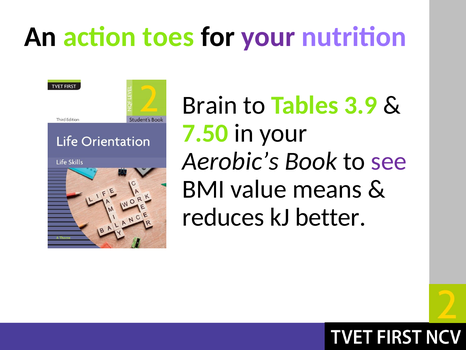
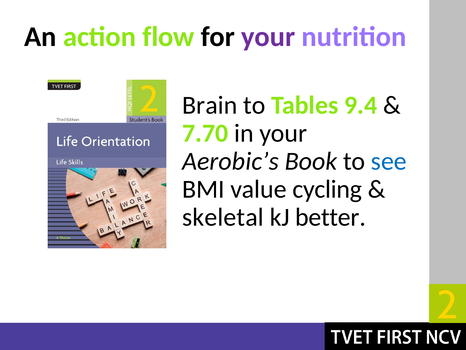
toes: toes -> flow
3.9: 3.9 -> 9.4
7.50: 7.50 -> 7.70
see colour: purple -> blue
means: means -> cycling
reduces: reduces -> skeletal
